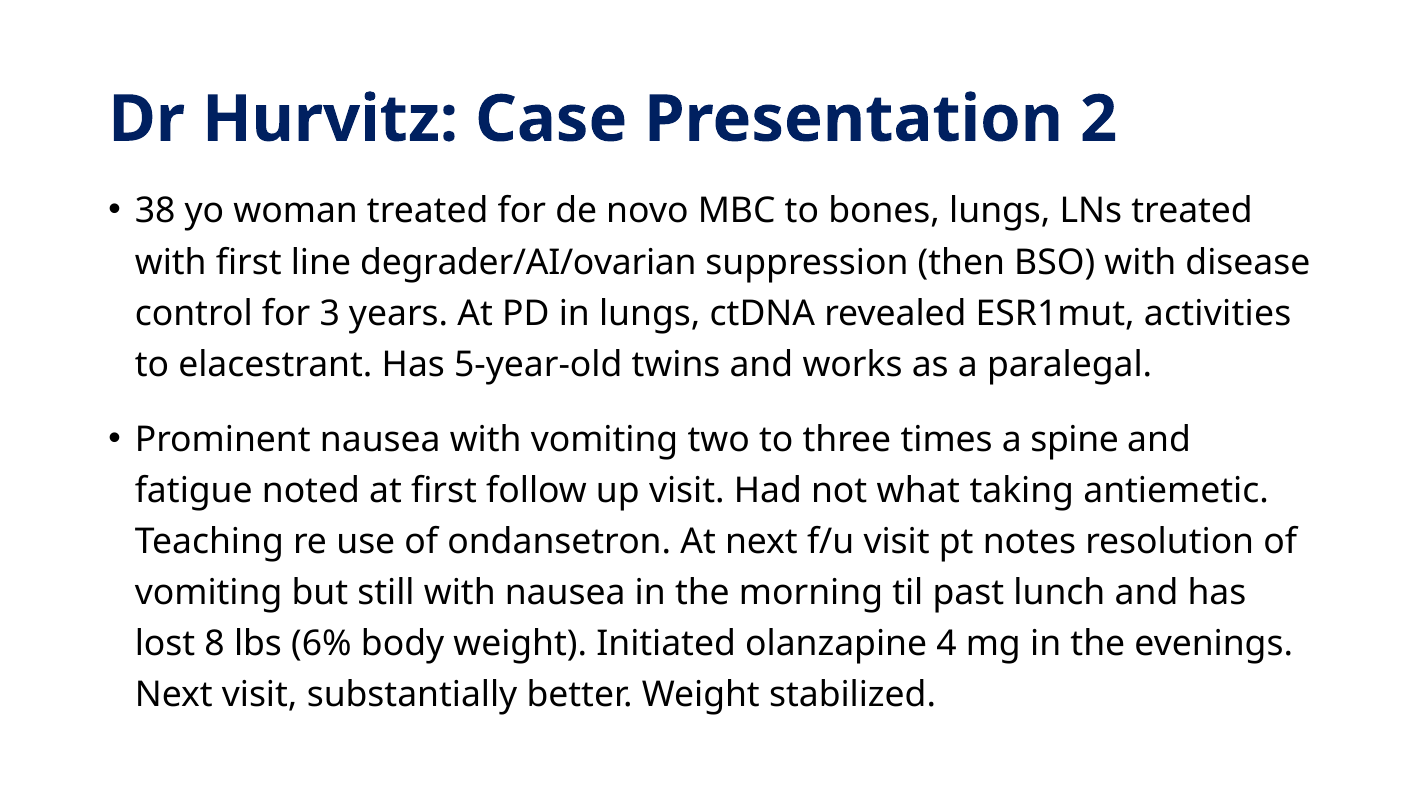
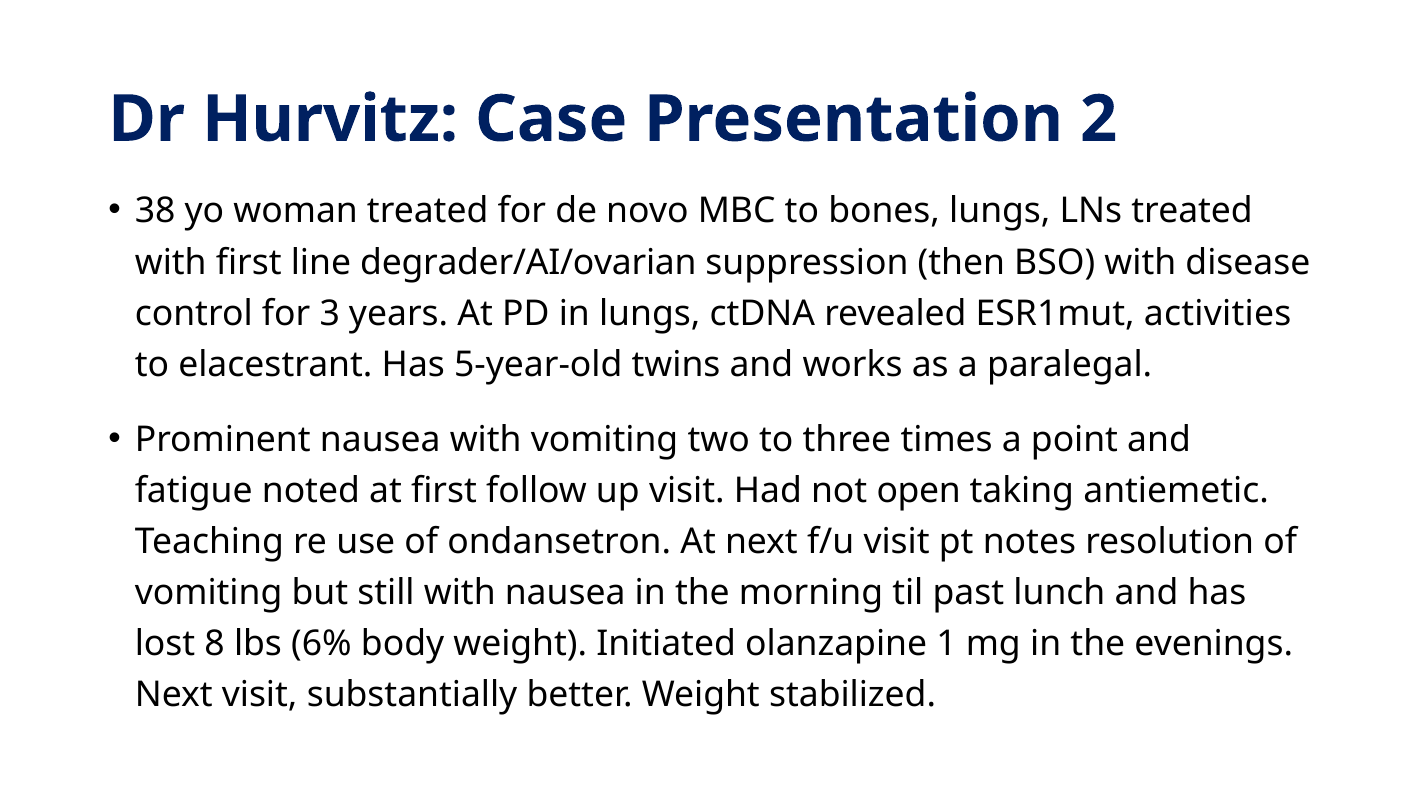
spine: spine -> point
what: what -> open
4: 4 -> 1
